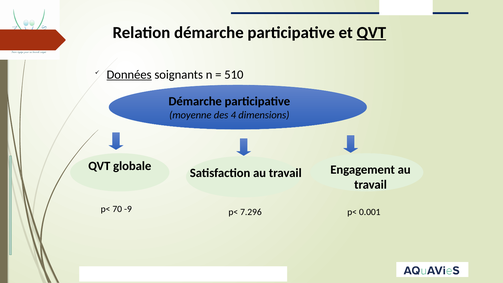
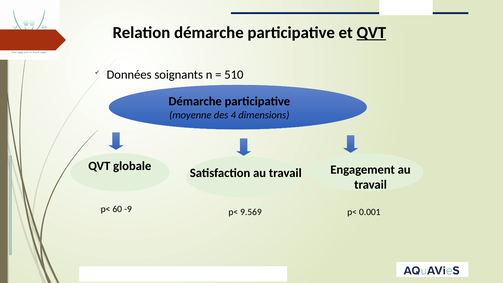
Données underline: present -> none
70: 70 -> 60
7.296: 7.296 -> 9.569
